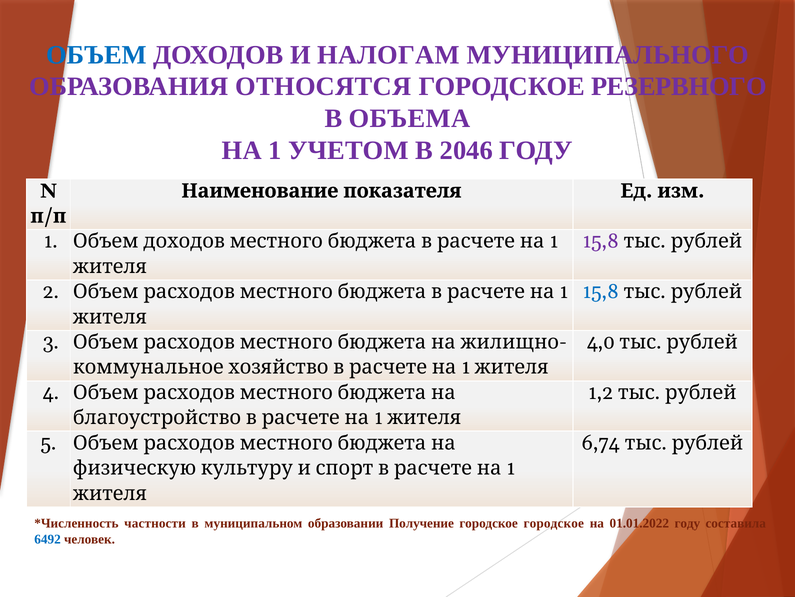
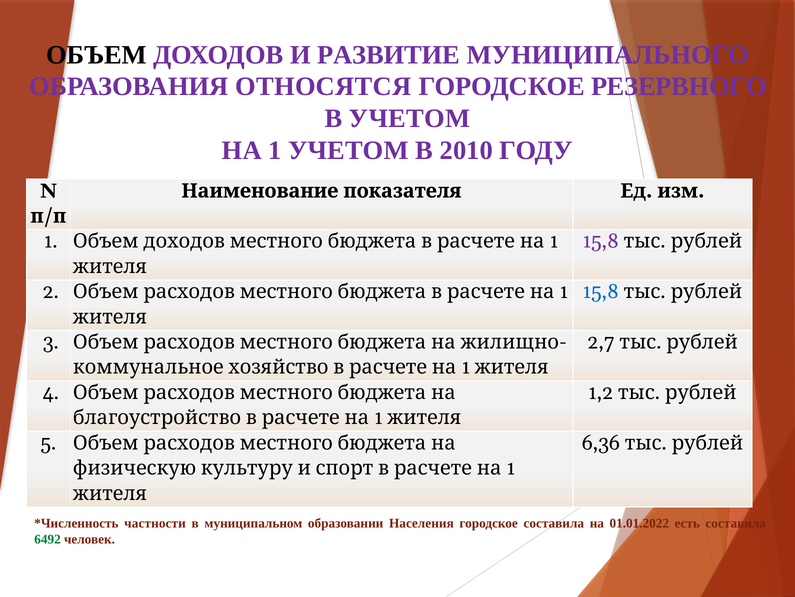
ОБЪЕМ colour: blue -> black
НАЛОГАМ: НАЛОГАМ -> РАЗВИТИЕ
В ОБЪЕМА: ОБЪЕМА -> УЧЕТОМ
2046: 2046 -> 2010
4,0: 4,0 -> 2,7
6,74: 6,74 -> 6,36
Получение: Получение -> Населения
городское городское: городское -> составила
01.01.2022 году: году -> есть
6492 colour: blue -> green
